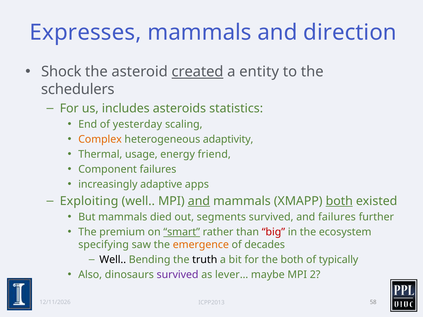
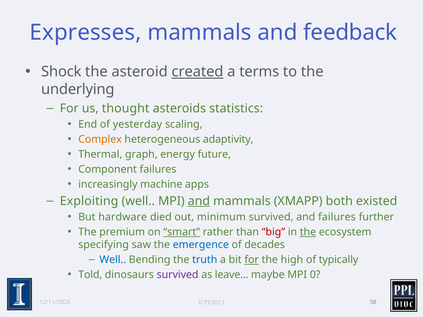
direction: direction -> feedback
entity: entity -> terms
schedulers: schedulers -> underlying
includes: includes -> thought
usage: usage -> graph
friend: friend -> future
adaptive: adaptive -> machine
both at (339, 201) underline: present -> none
But mammals: mammals -> hardware
segments: segments -> minimum
the at (308, 232) underline: none -> present
emergence colour: orange -> blue
Well at (113, 260) colour: black -> blue
truth colour: black -> blue
for at (252, 260) underline: none -> present
the both: both -> high
Also: Also -> Told
lever…: lever… -> leave…
2: 2 -> 0
